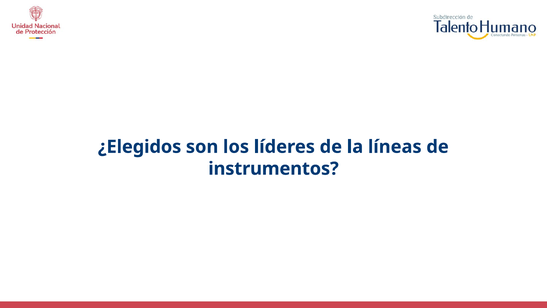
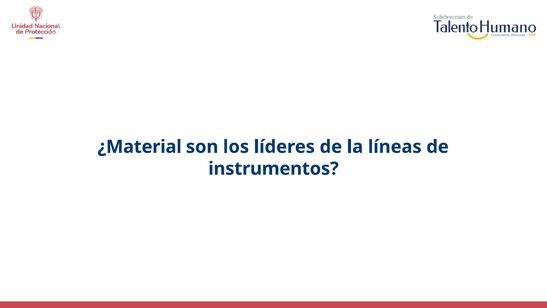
¿Elegidos: ¿Elegidos -> ¿Material
